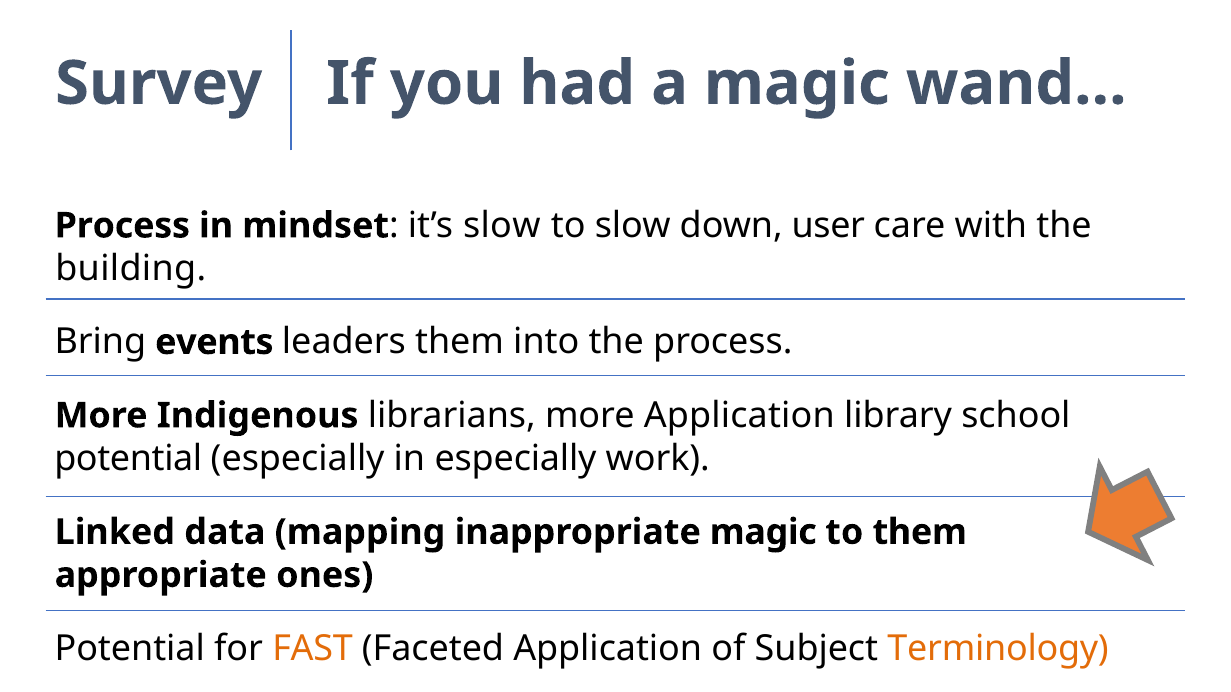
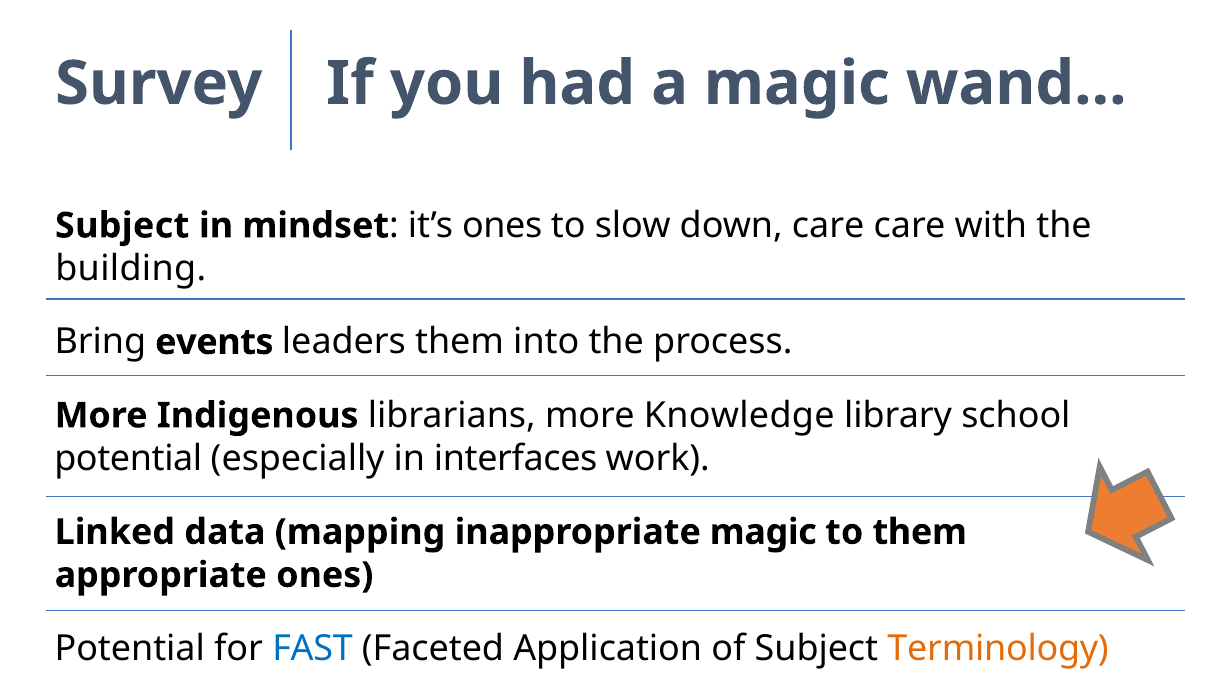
Process at (122, 226): Process -> Subject
it’s slow: slow -> ones
down user: user -> care
more Application: Application -> Knowledge
in especially: especially -> interfaces
FAST colour: orange -> blue
